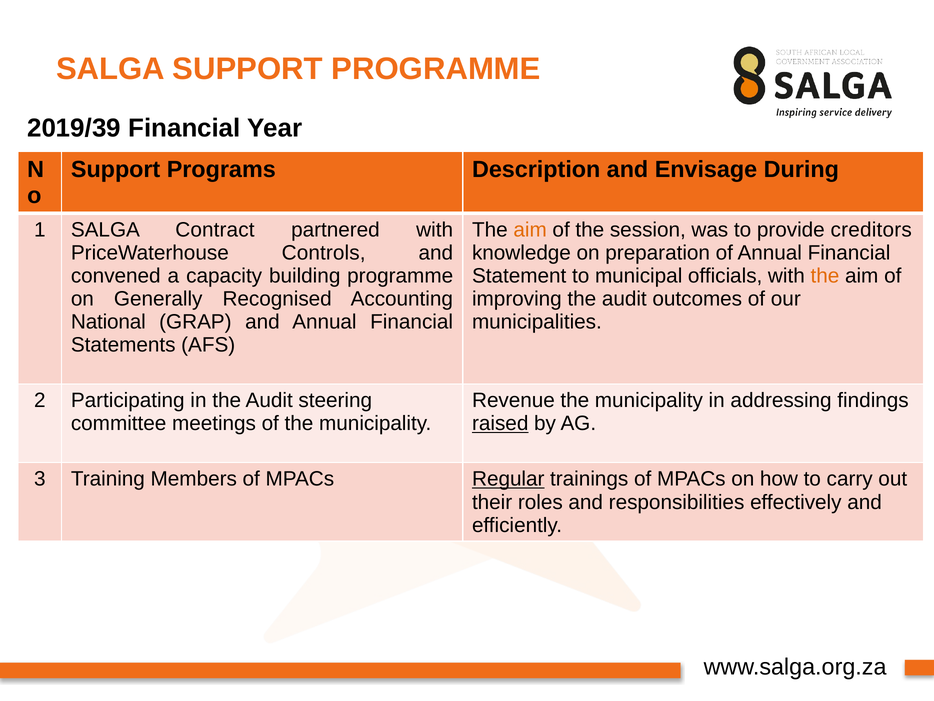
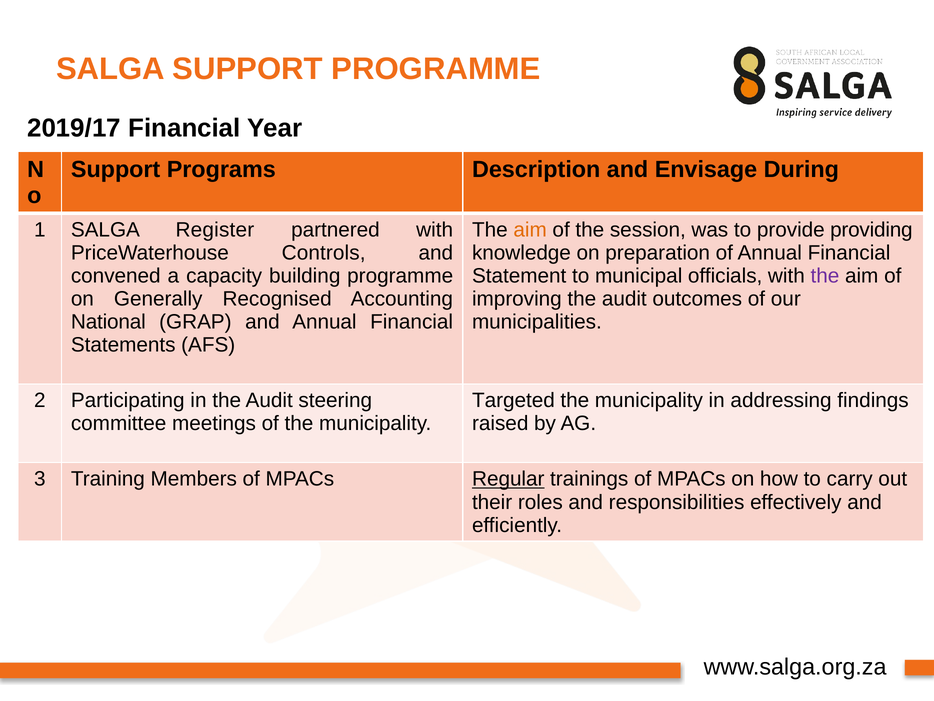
2019/39: 2019/39 -> 2019/17
Contract: Contract -> Register
creditors: creditors -> providing
the at (825, 276) colour: orange -> purple
Revenue: Revenue -> Targeted
raised underline: present -> none
